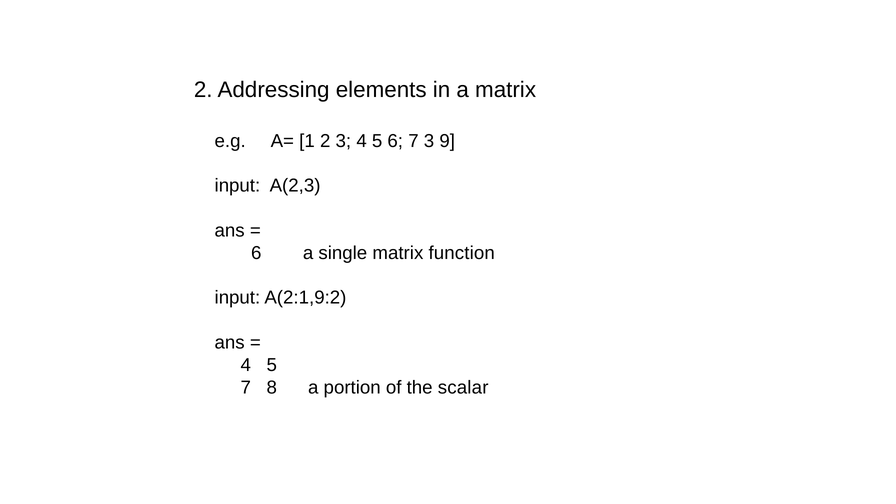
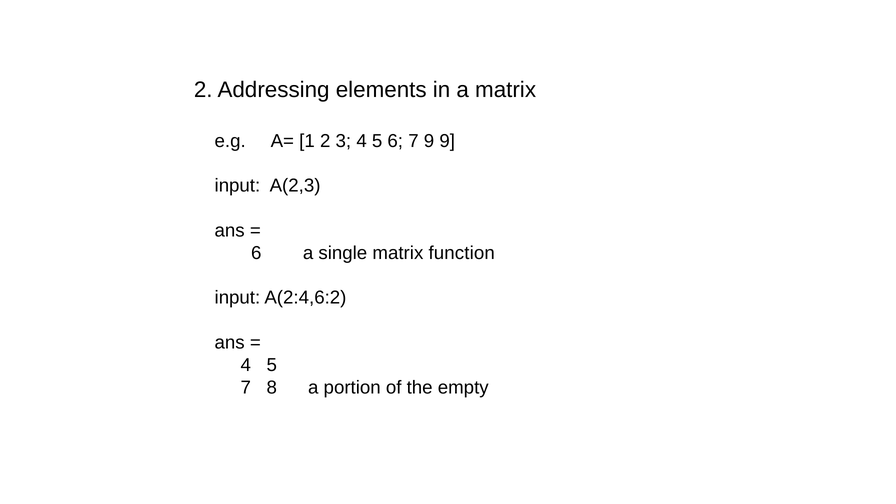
7 3: 3 -> 9
A(2:1,9:2: A(2:1,9:2 -> A(2:4,6:2
scalar: scalar -> empty
